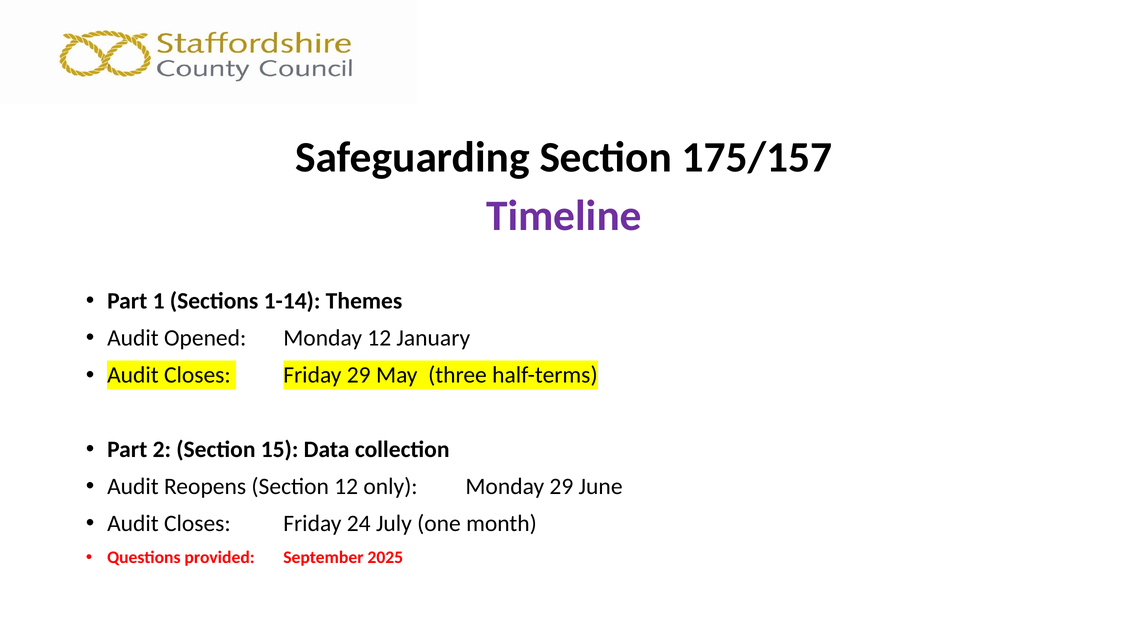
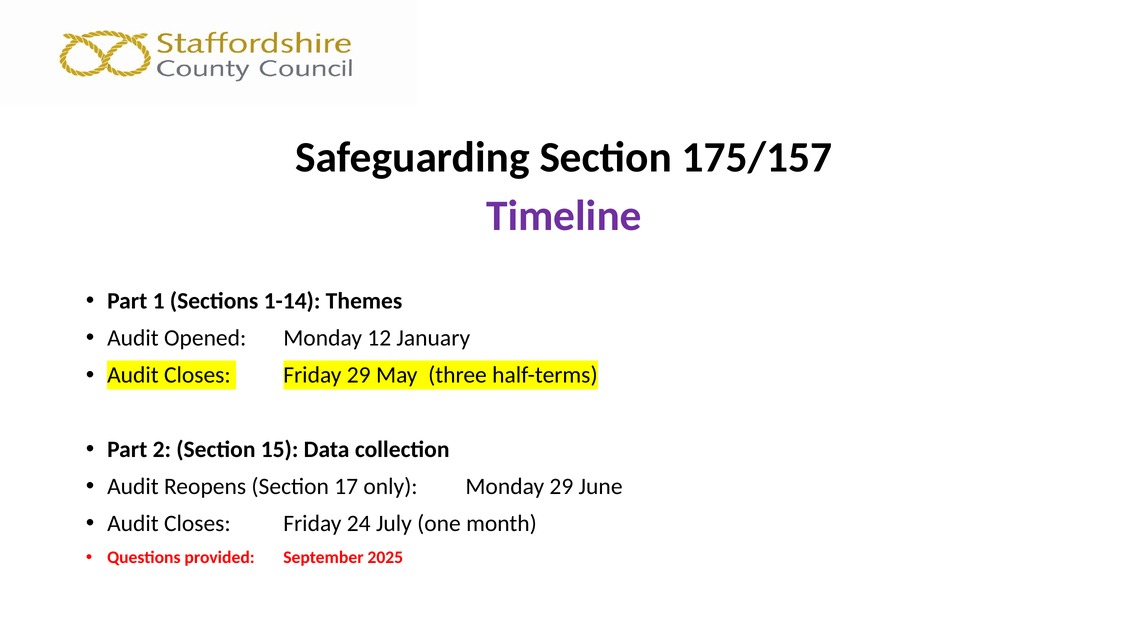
Section 12: 12 -> 17
